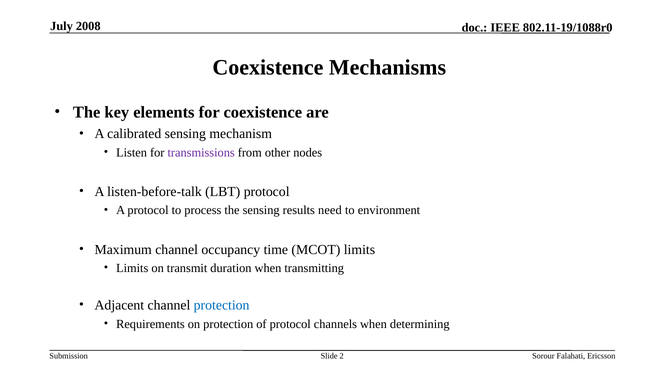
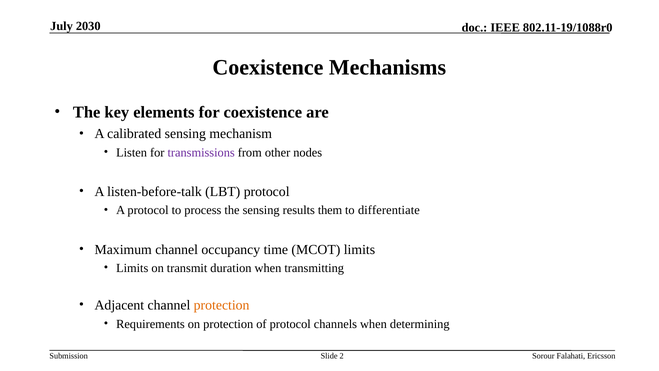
2008: 2008 -> 2030
need: need -> them
environment: environment -> differentiate
protection at (222, 305) colour: blue -> orange
